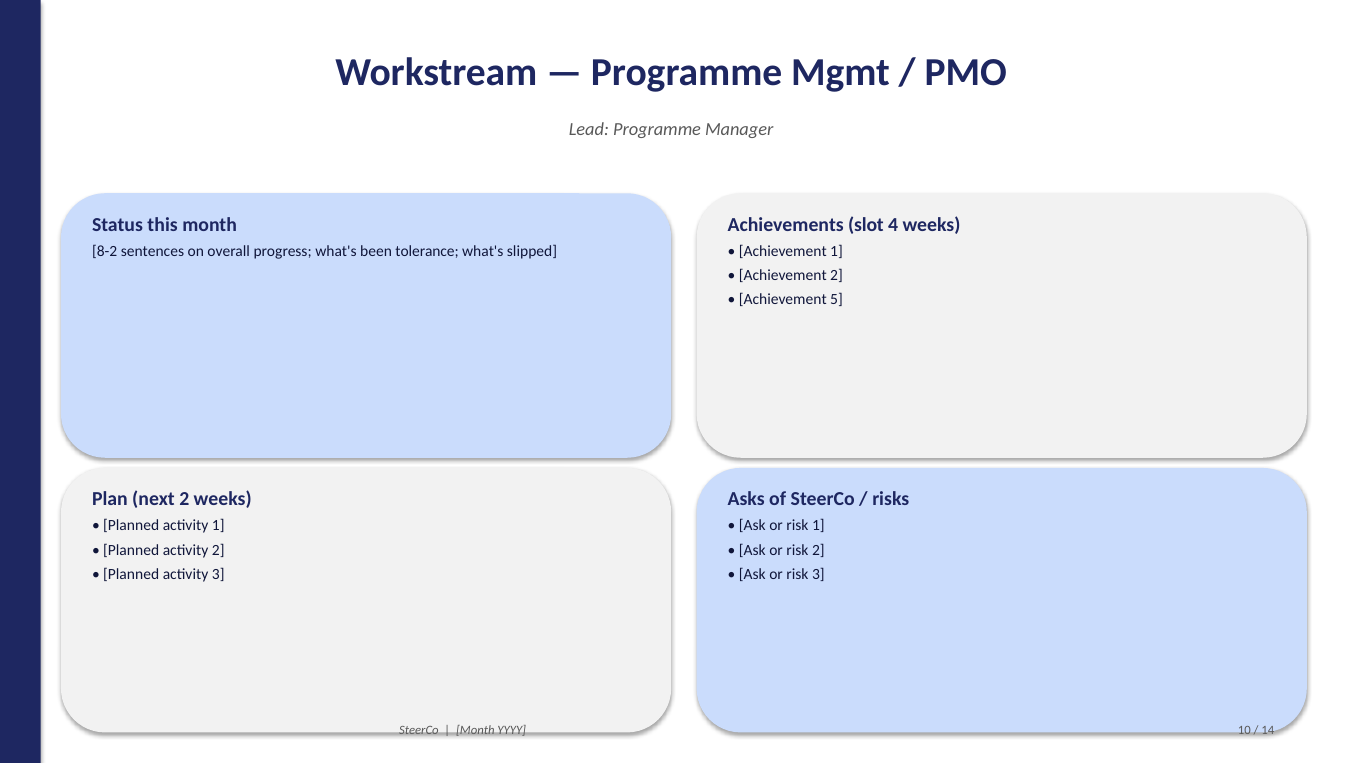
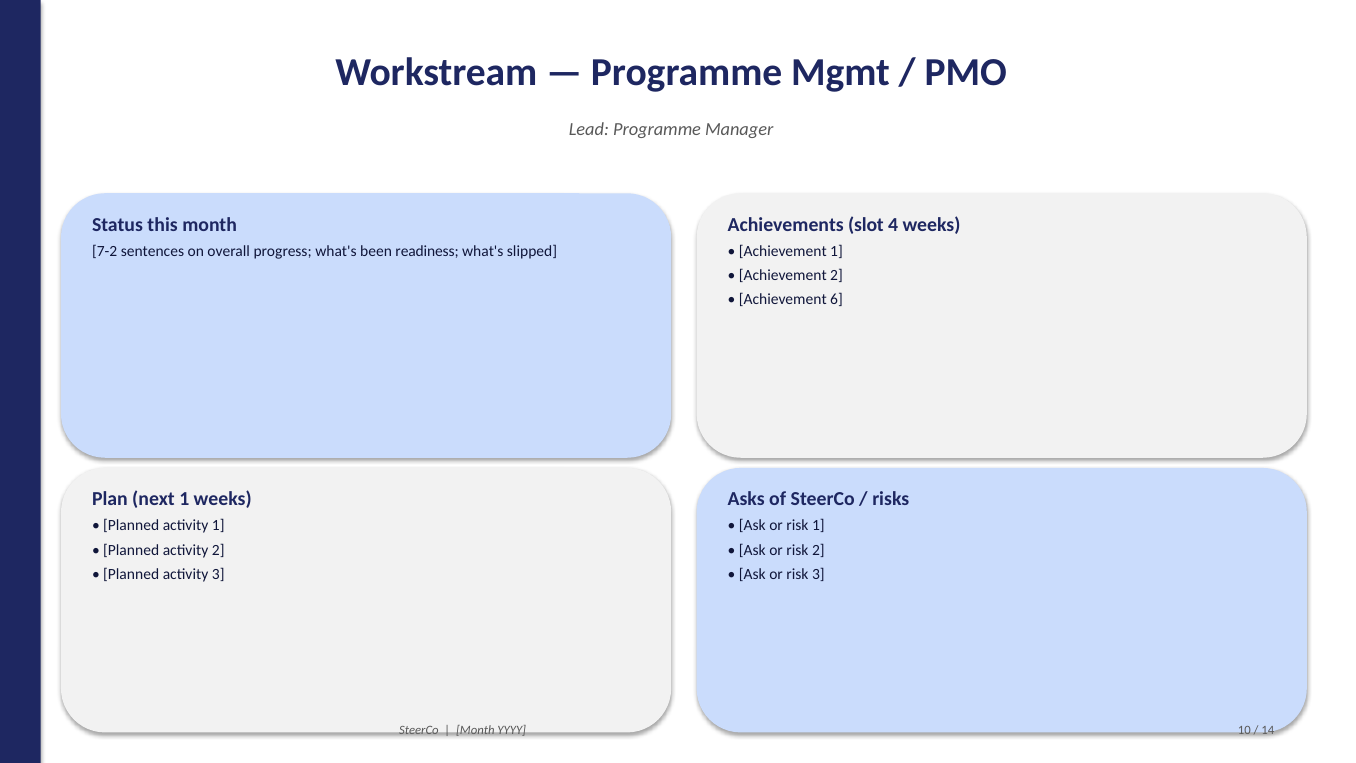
8-2: 8-2 -> 7-2
tolerance: tolerance -> readiness
5: 5 -> 6
next 2: 2 -> 1
